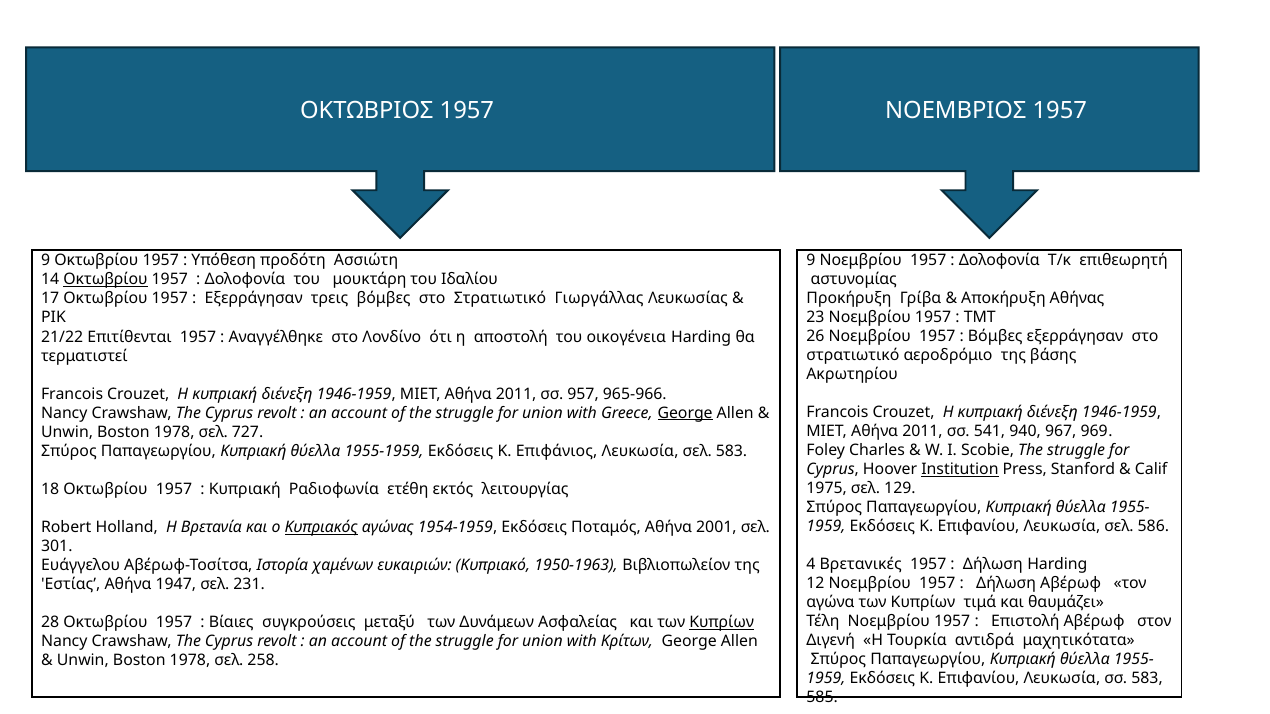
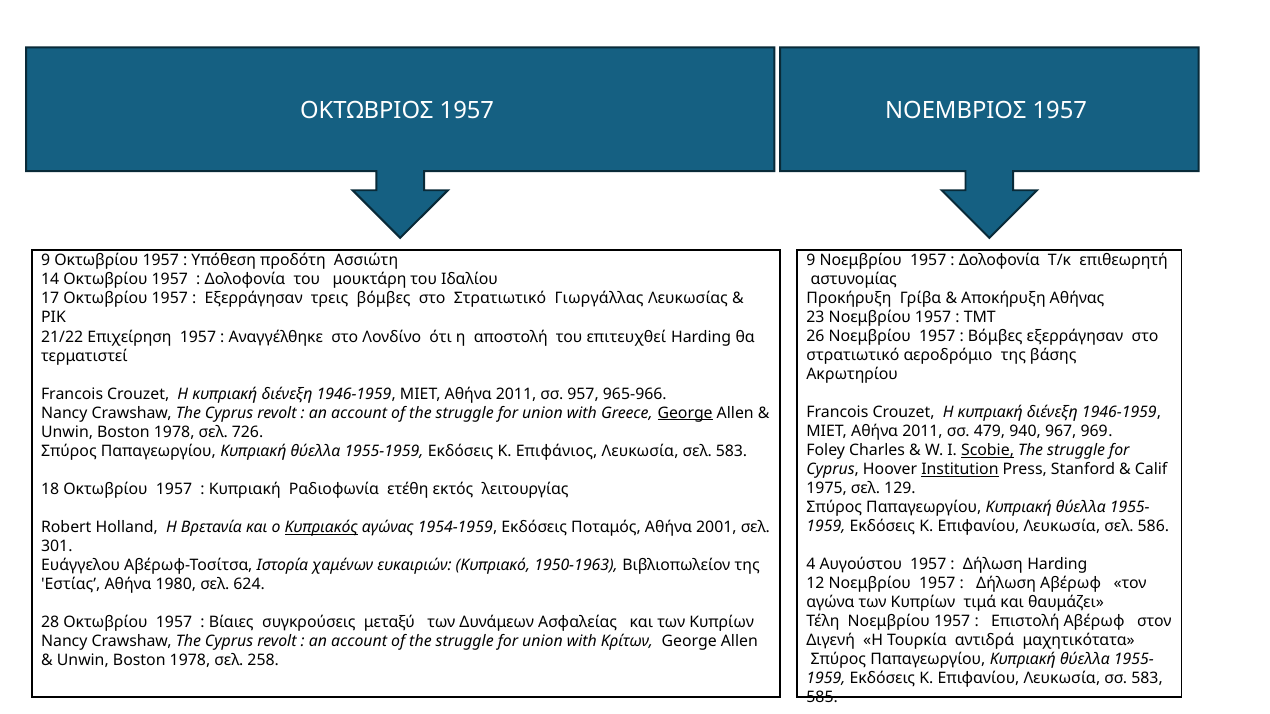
Οκτωβρίου at (105, 280) underline: present -> none
Επιτίθενται: Επιτίθενται -> Επιχείρηση
οικογένεια: οικογένεια -> επιτευχθεί
541: 541 -> 479
727: 727 -> 726
Scobie underline: none -> present
Βρεταvικές: Βρεταvικές -> Αυγούστου
1947: 1947 -> 1980
231: 231 -> 624
Κυπρίων at (722, 623) underline: present -> none
